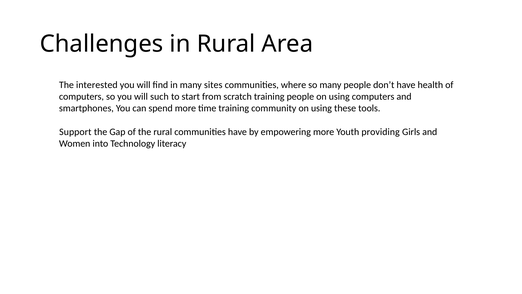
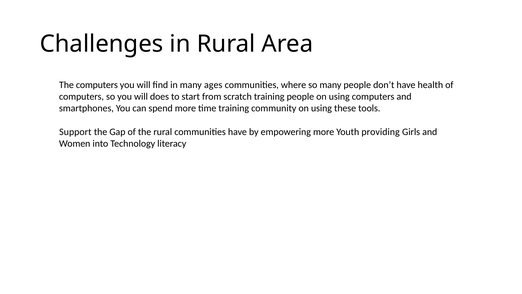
The interested: interested -> computers
sites: sites -> ages
such: such -> does
